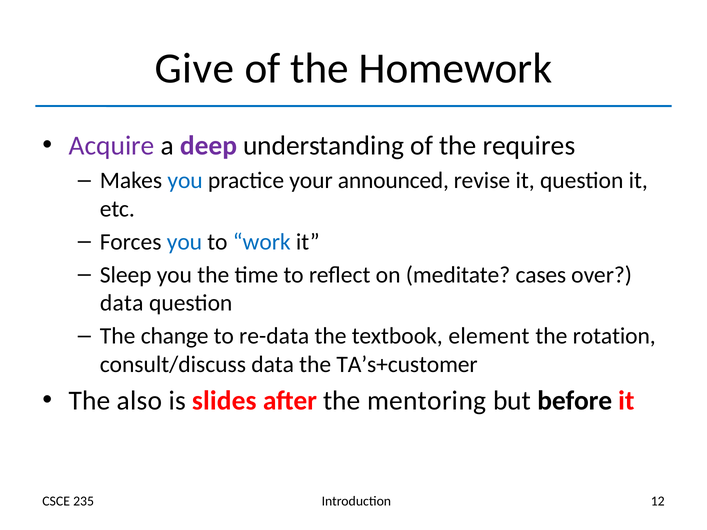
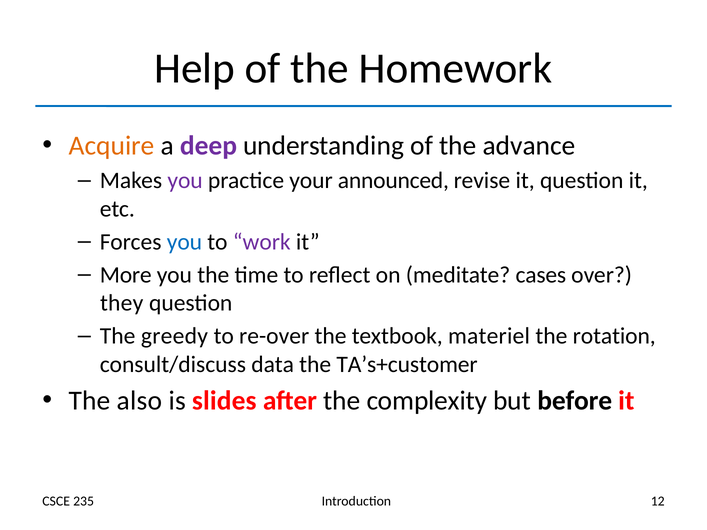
Give: Give -> Help
Acquire colour: purple -> orange
requires: requires -> advance
you at (185, 181) colour: blue -> purple
work colour: blue -> purple
Sleep: Sleep -> More
data at (122, 303): data -> they
change: change -> greedy
re-data: re-data -> re-over
element: element -> materiel
mentoring: mentoring -> complexity
